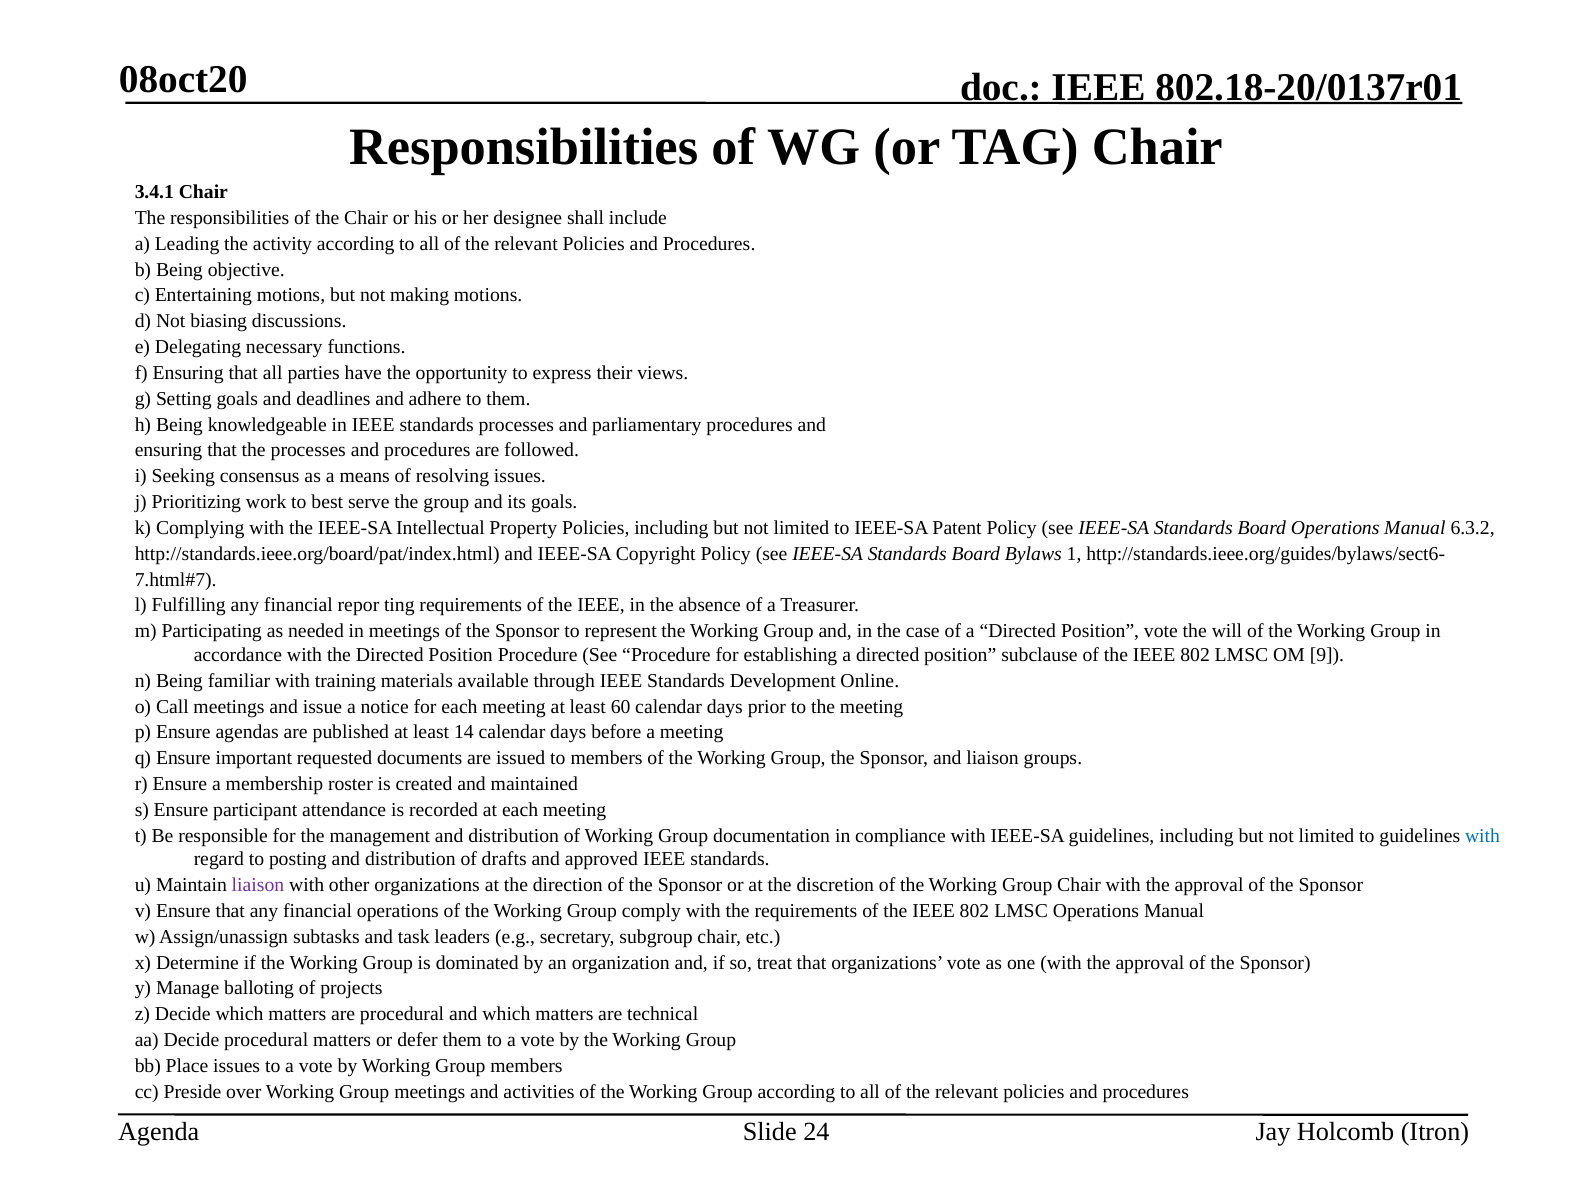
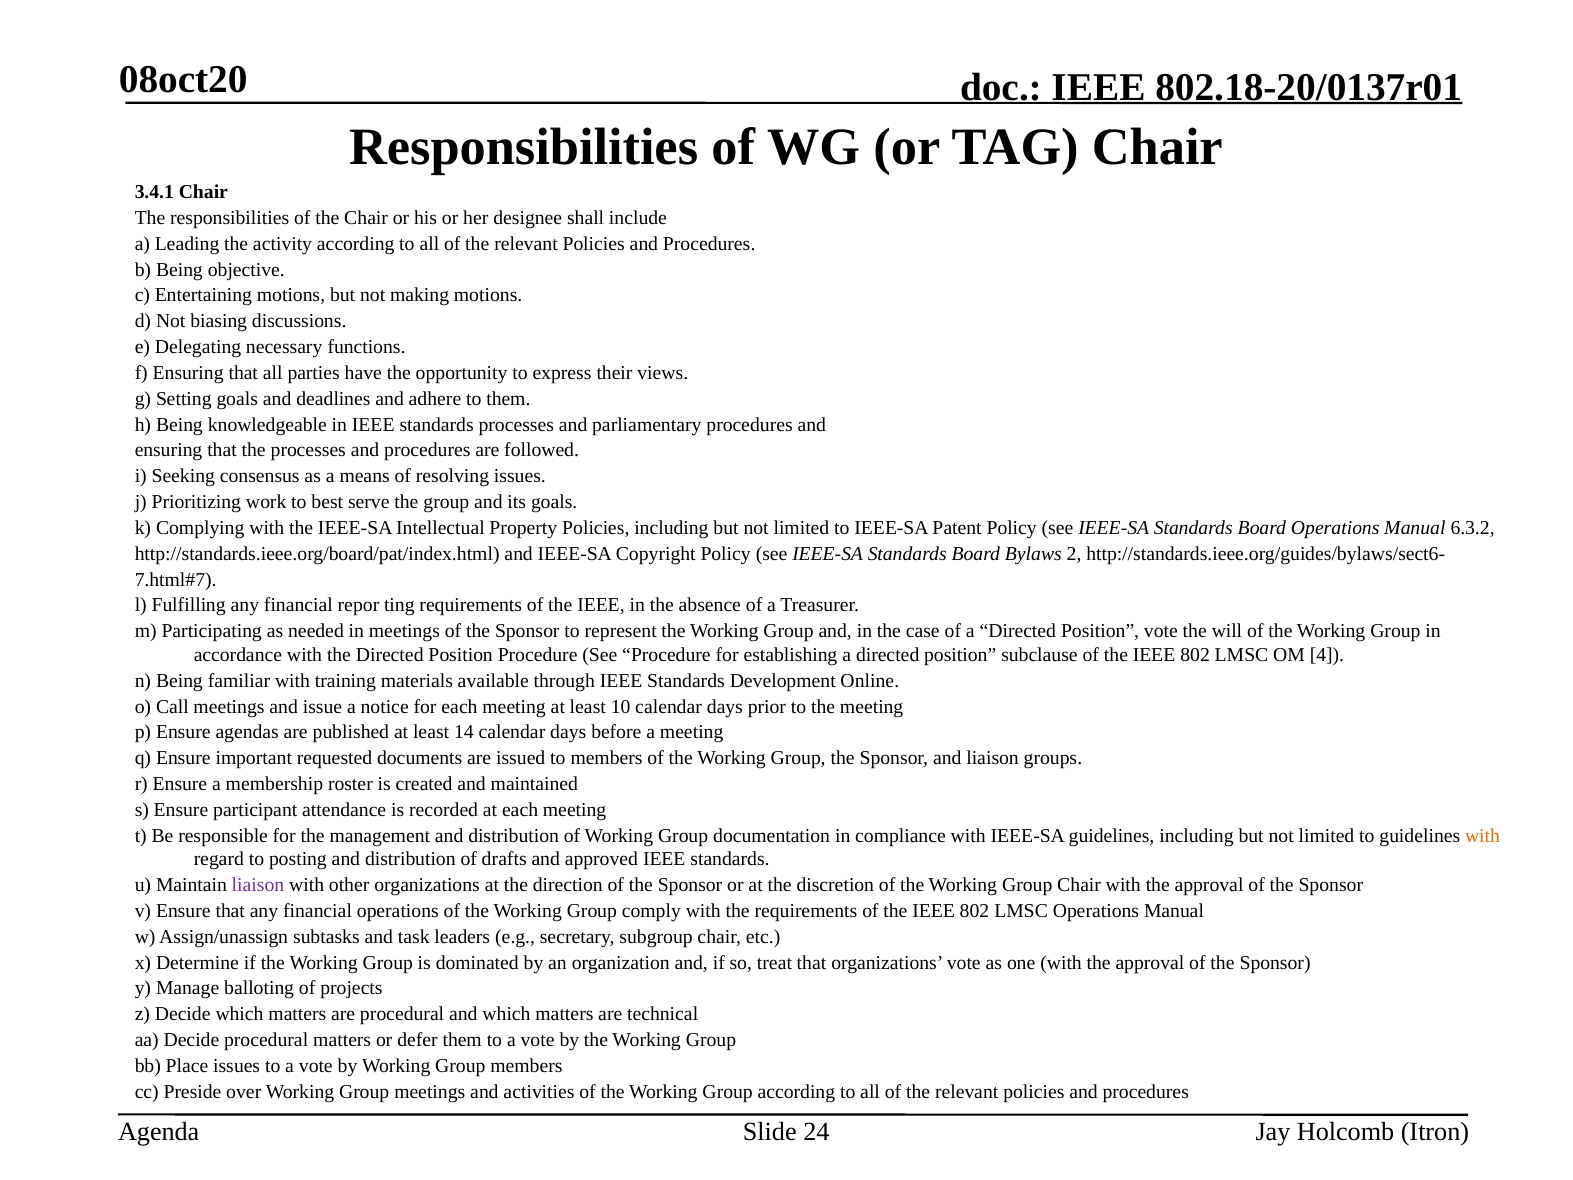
1: 1 -> 2
9: 9 -> 4
60: 60 -> 10
with at (1483, 835) colour: blue -> orange
